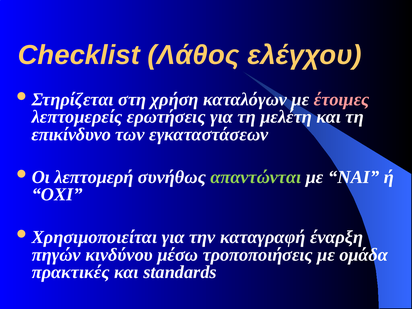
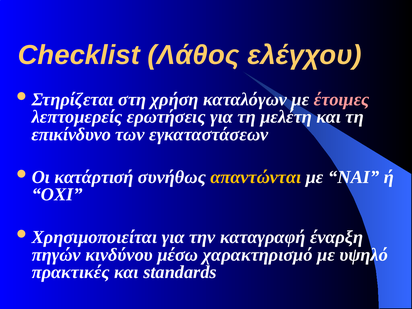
λεπτομερή: λεπτομερή -> κατάρτισή
απαντώνται colour: light green -> yellow
τροποποιήσεις: τροποποιήσεις -> χαρακτηρισμό
ομάδα: ομάδα -> υψηλό
